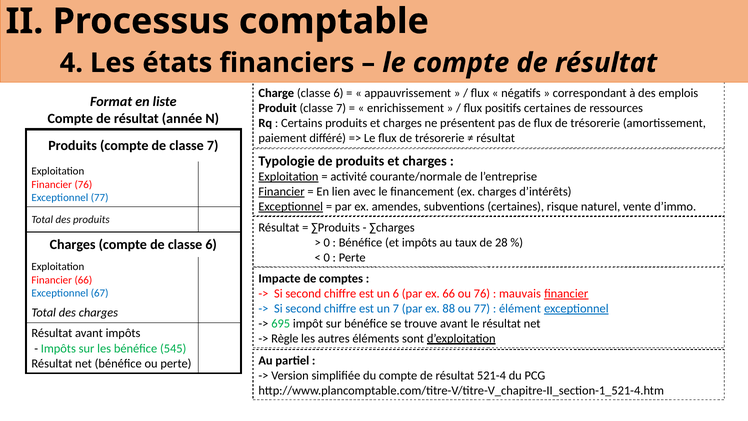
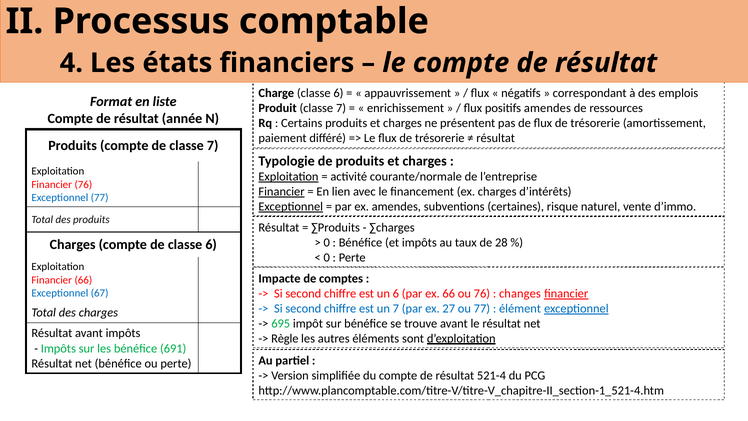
positifs certaines: certaines -> amendes
mauvais: mauvais -> changes
88: 88 -> 27
545: 545 -> 691
